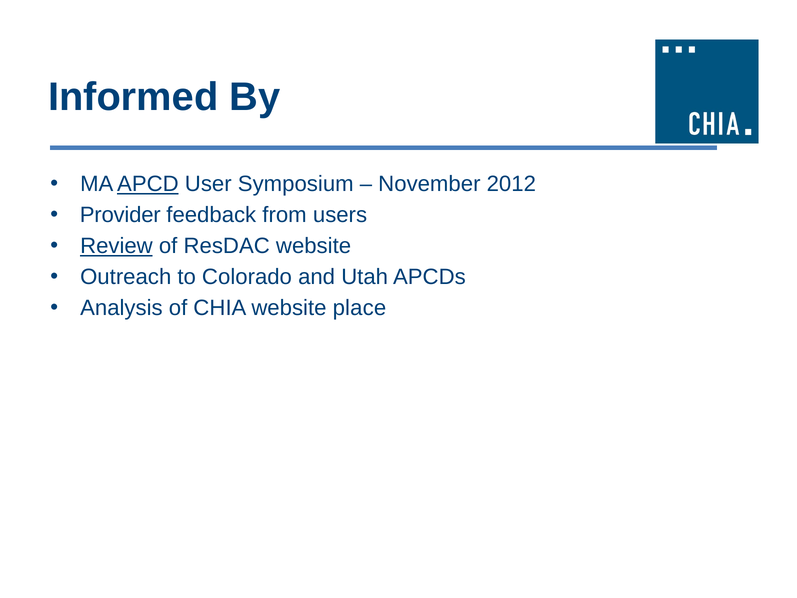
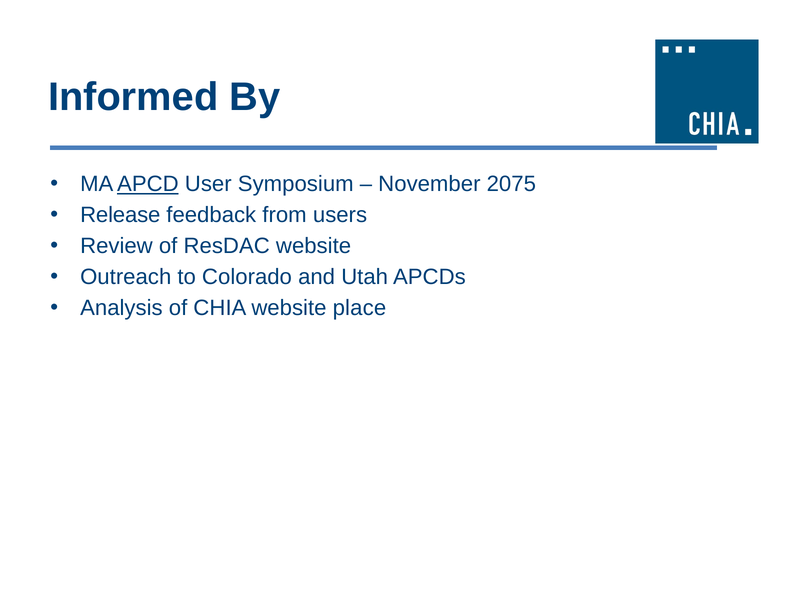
2012: 2012 -> 2075
Provider: Provider -> Release
Review underline: present -> none
